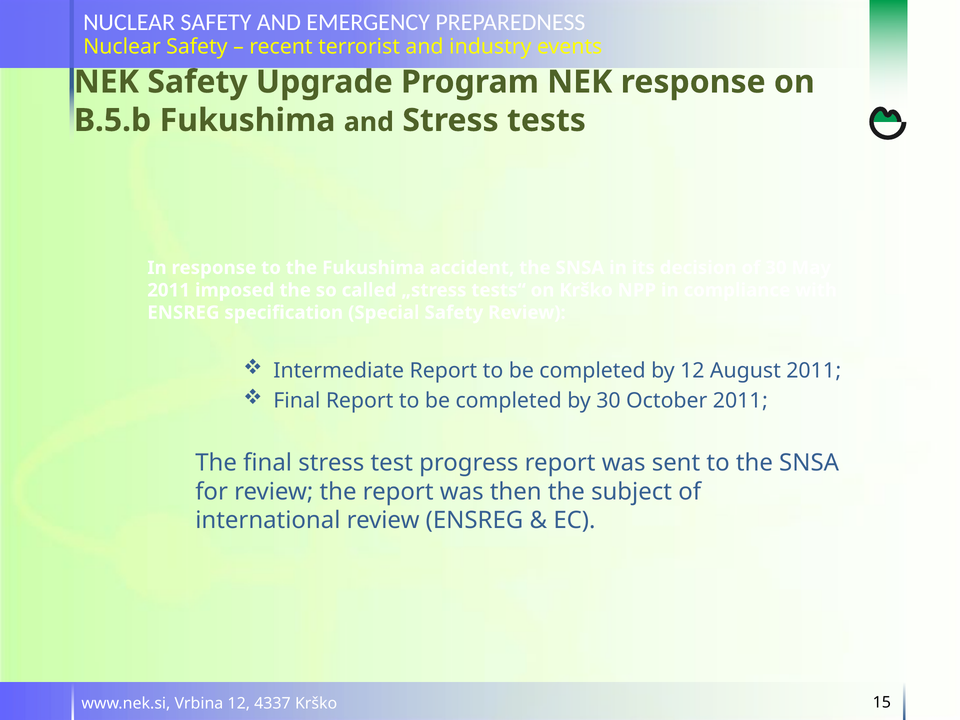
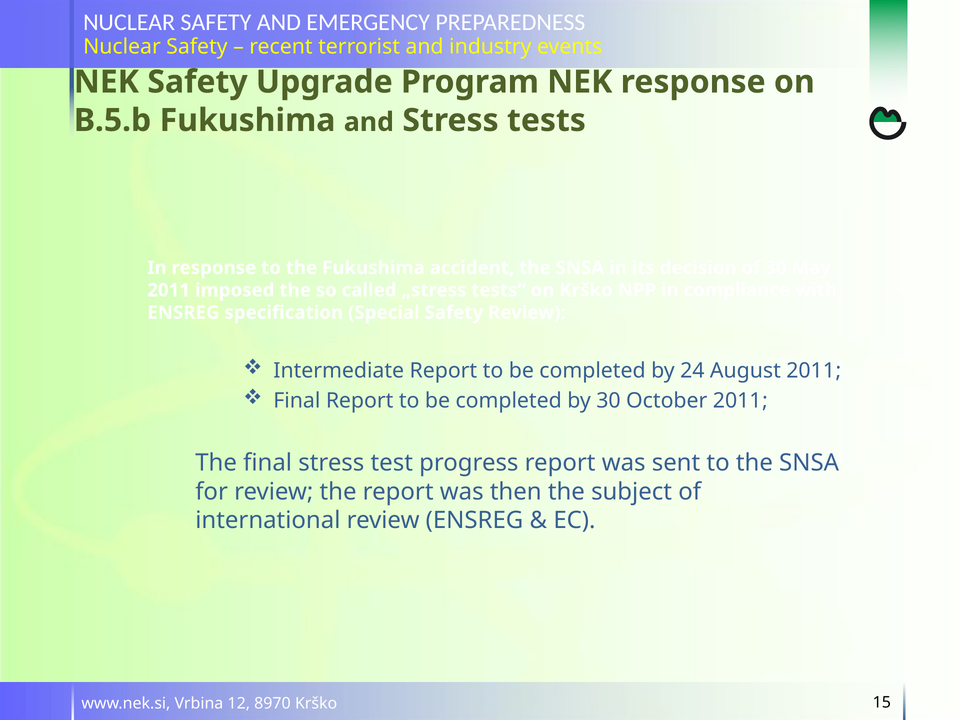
by 12: 12 -> 24
4337: 4337 -> 8970
